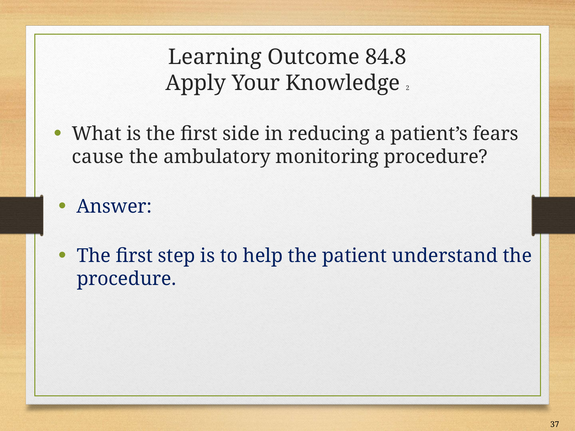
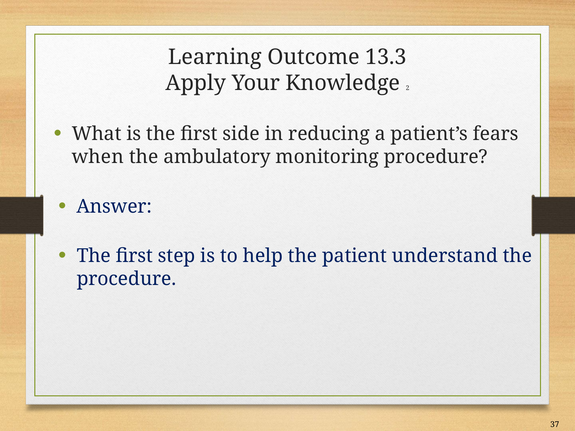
84.8: 84.8 -> 13.3
cause: cause -> when
